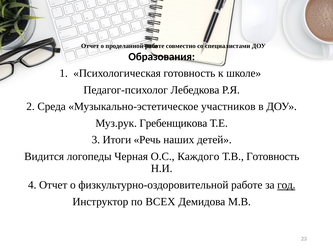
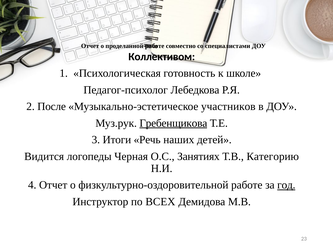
Образования: Образования -> Коллективом
Среда: Среда -> После
Гребенщикова underline: none -> present
Каждого: Каждого -> Занятиях
Т.В Готовность: Готовность -> Категорию
